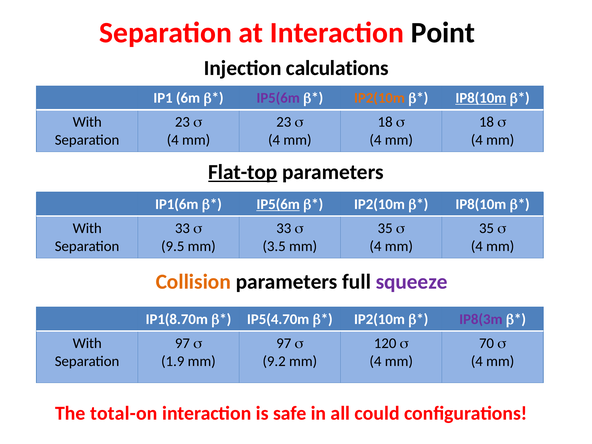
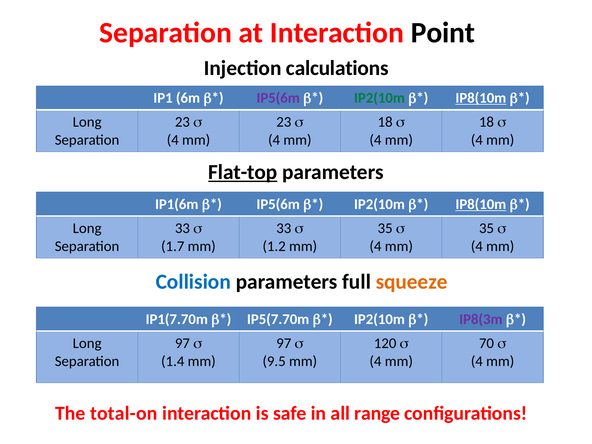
IP2(10m at (379, 98) colour: orange -> green
With at (87, 122): With -> Long
IP5(6m at (278, 204) underline: present -> none
IP8(10m at (481, 204) underline: none -> present
With at (87, 228): With -> Long
9.5: 9.5 -> 1.7
3.5: 3.5 -> 1.2
Collision colour: orange -> blue
squeeze colour: purple -> orange
IP1(8.70m: IP1(8.70m -> IP1(7.70m
IP5(4.70m: IP5(4.70m -> IP5(7.70m
With at (87, 343): With -> Long
1.9: 1.9 -> 1.4
9.2: 9.2 -> 9.5
could: could -> range
